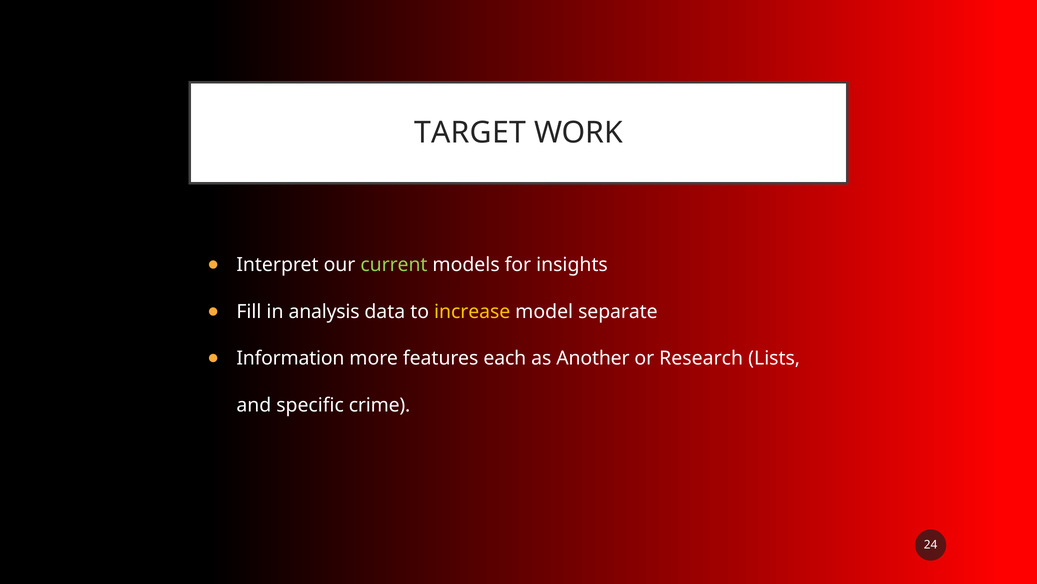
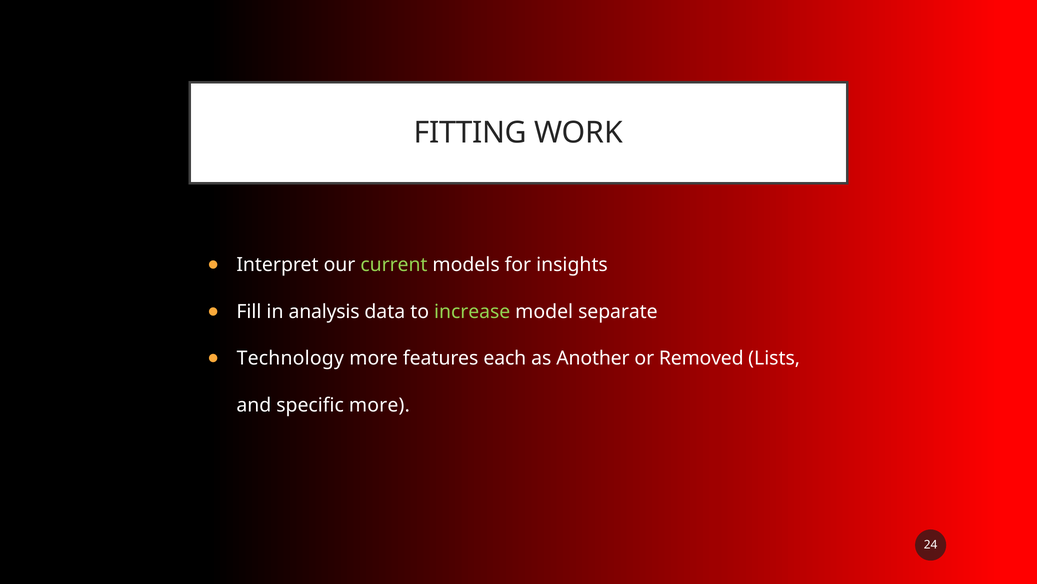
TARGET: TARGET -> FITTING
increase colour: yellow -> light green
Information: Information -> Technology
Research: Research -> Removed
specific crime: crime -> more
